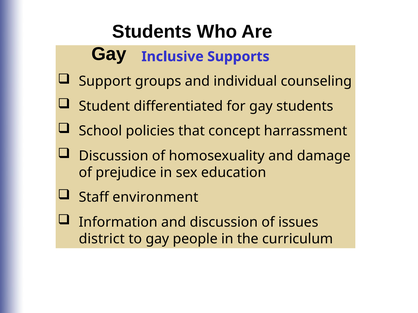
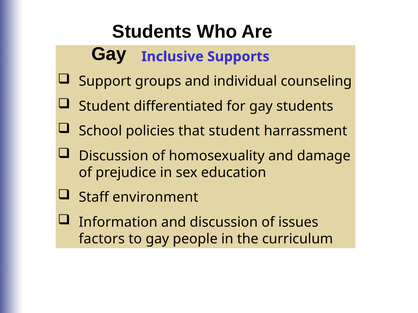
that concept: concept -> student
district: district -> factors
